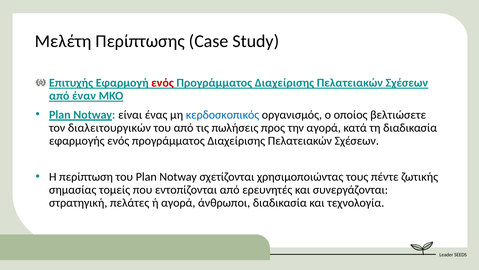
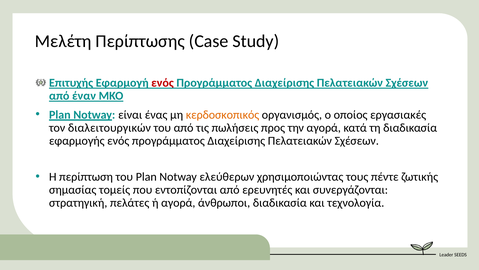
κερδοσκοπικός colour: blue -> orange
βελτιώσετε: βελτιώσετε -> εργασιακές
σχετίζονται: σχετίζονται -> ελεύθερων
